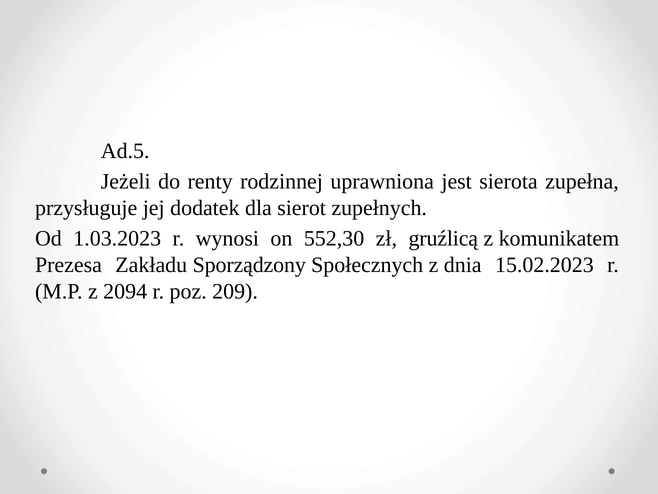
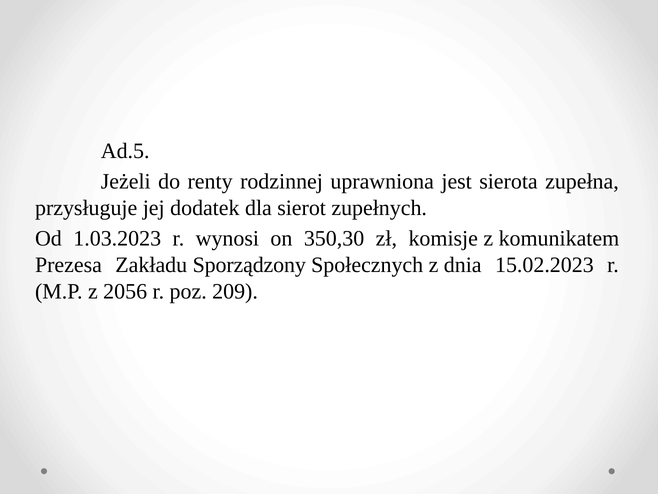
552,30: 552,30 -> 350,30
gruźlicą: gruźlicą -> komisje
2094: 2094 -> 2056
